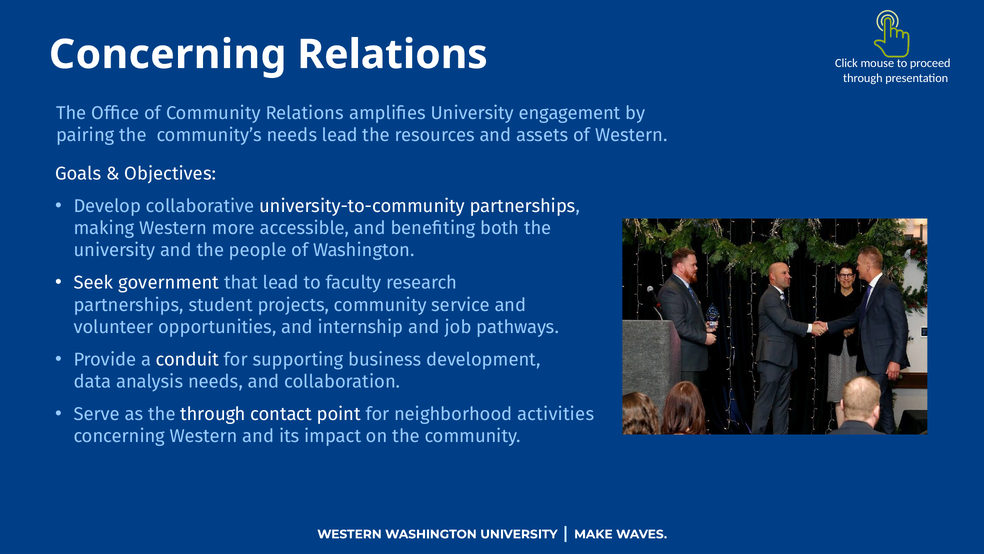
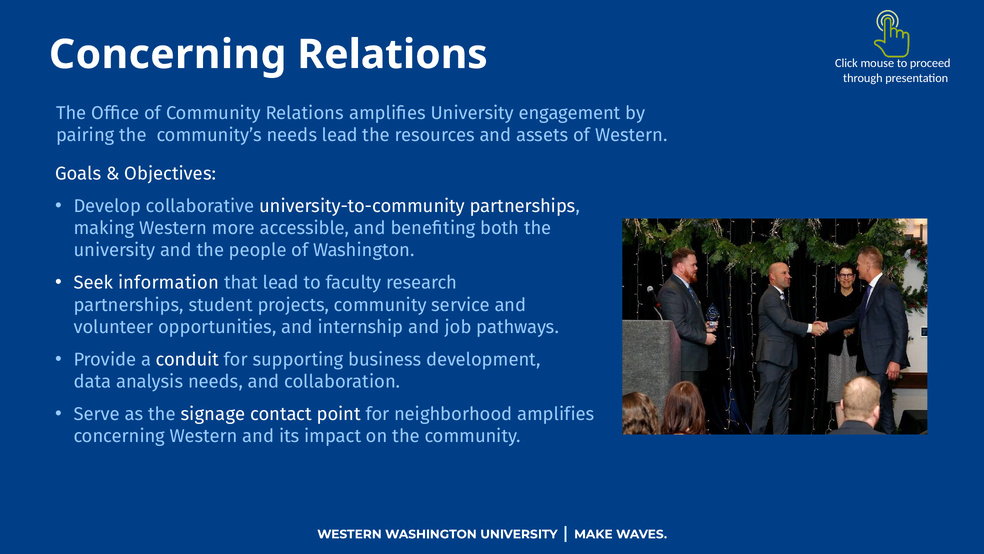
government: government -> information
the through: through -> signage
neighborhood activities: activities -> amplifies
